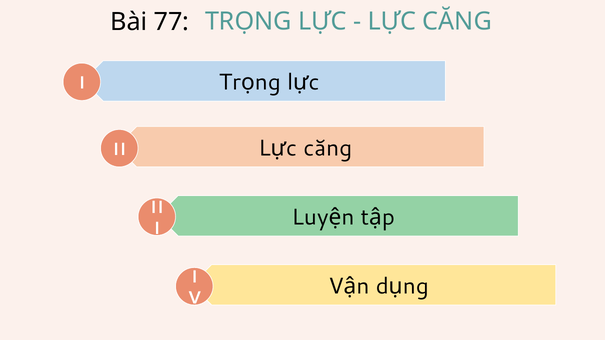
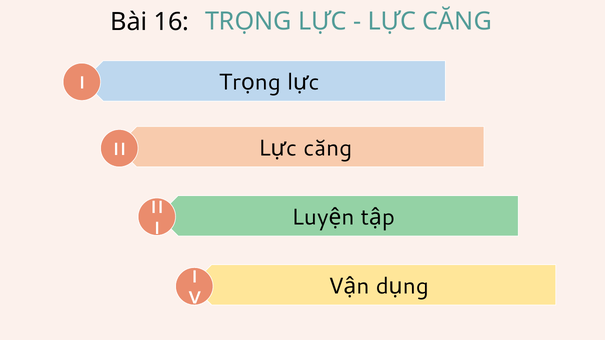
77: 77 -> 16
